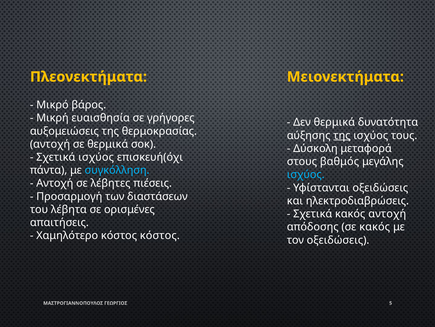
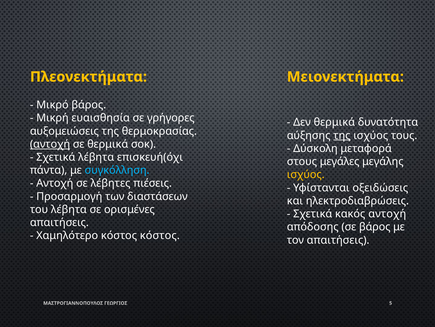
αντοχή at (50, 144) underline: none -> present
Σχετικά ισχύος: ισχύος -> λέβητα
βαθμός: βαθμός -> μεγάλες
ισχύος at (306, 174) colour: light blue -> yellow
σε κακός: κακός -> βάρος
τον οξειδώσεις: οξειδώσεις -> απαιτήσεις
